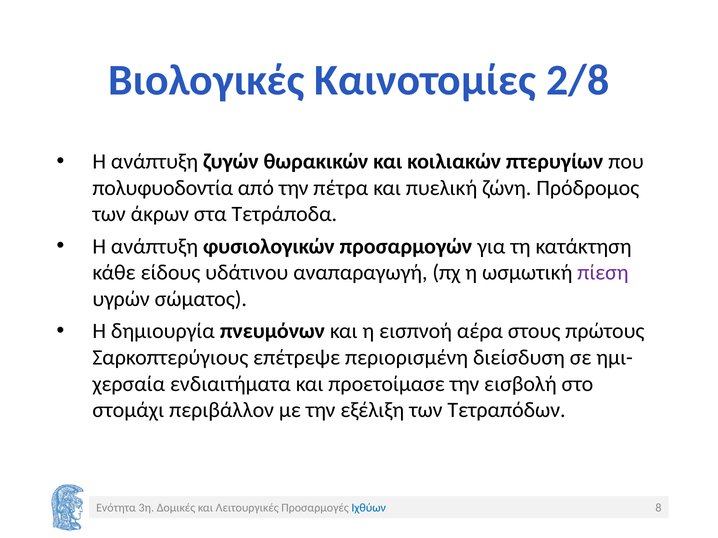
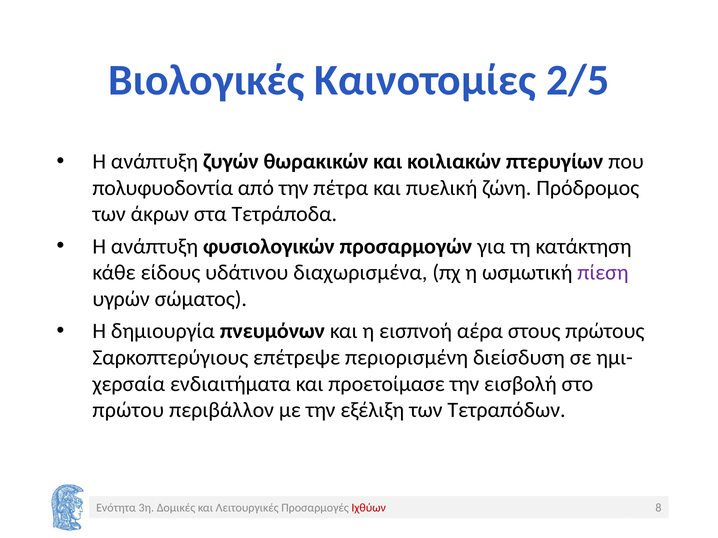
2/8: 2/8 -> 2/5
αναπαραγωγή: αναπαραγωγή -> διαχωρισμένα
στομάχι: στομάχι -> πρώτου
Ιχθύων colour: blue -> red
